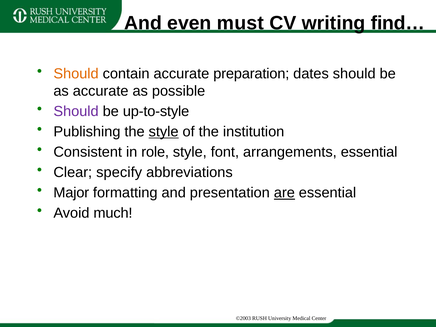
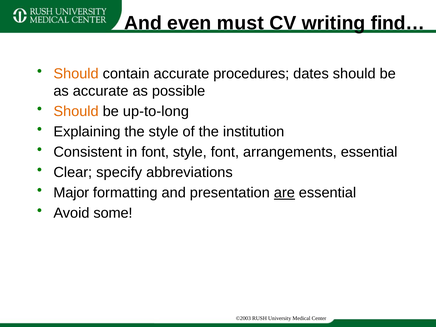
preparation: preparation -> procedures
Should at (76, 111) colour: purple -> orange
up-to-style: up-to-style -> up-to-long
Publishing: Publishing -> Explaining
style at (164, 132) underline: present -> none
in role: role -> font
much: much -> some
